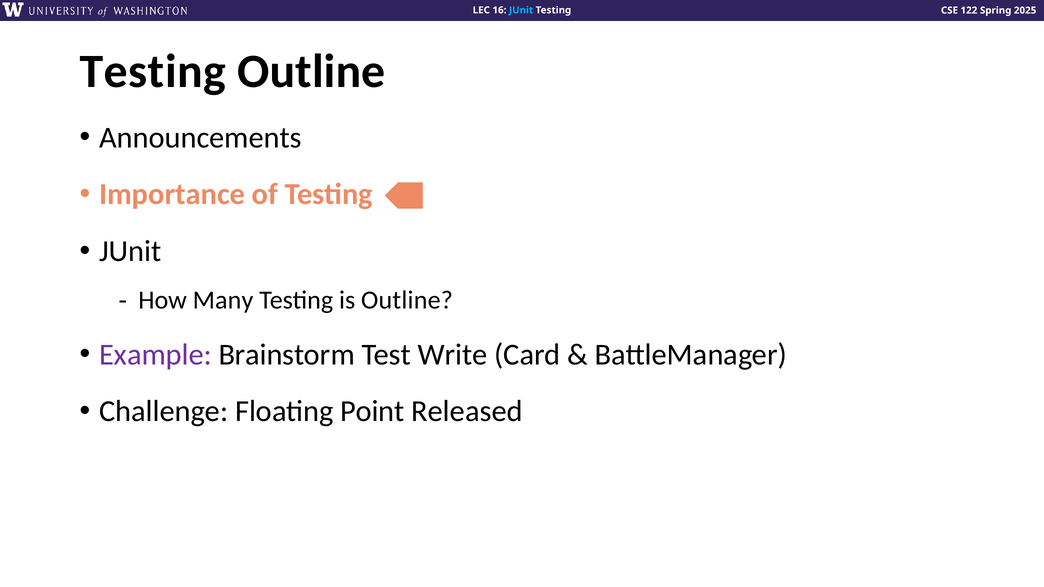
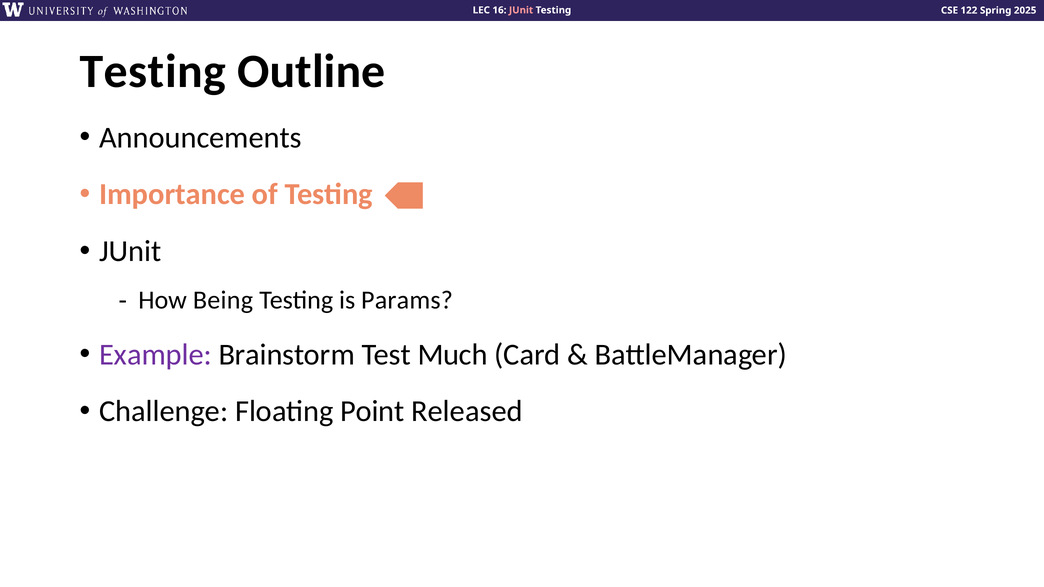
JUnit at (521, 10) colour: light blue -> pink
Many: Many -> Being
is Outline: Outline -> Params
Write: Write -> Much
